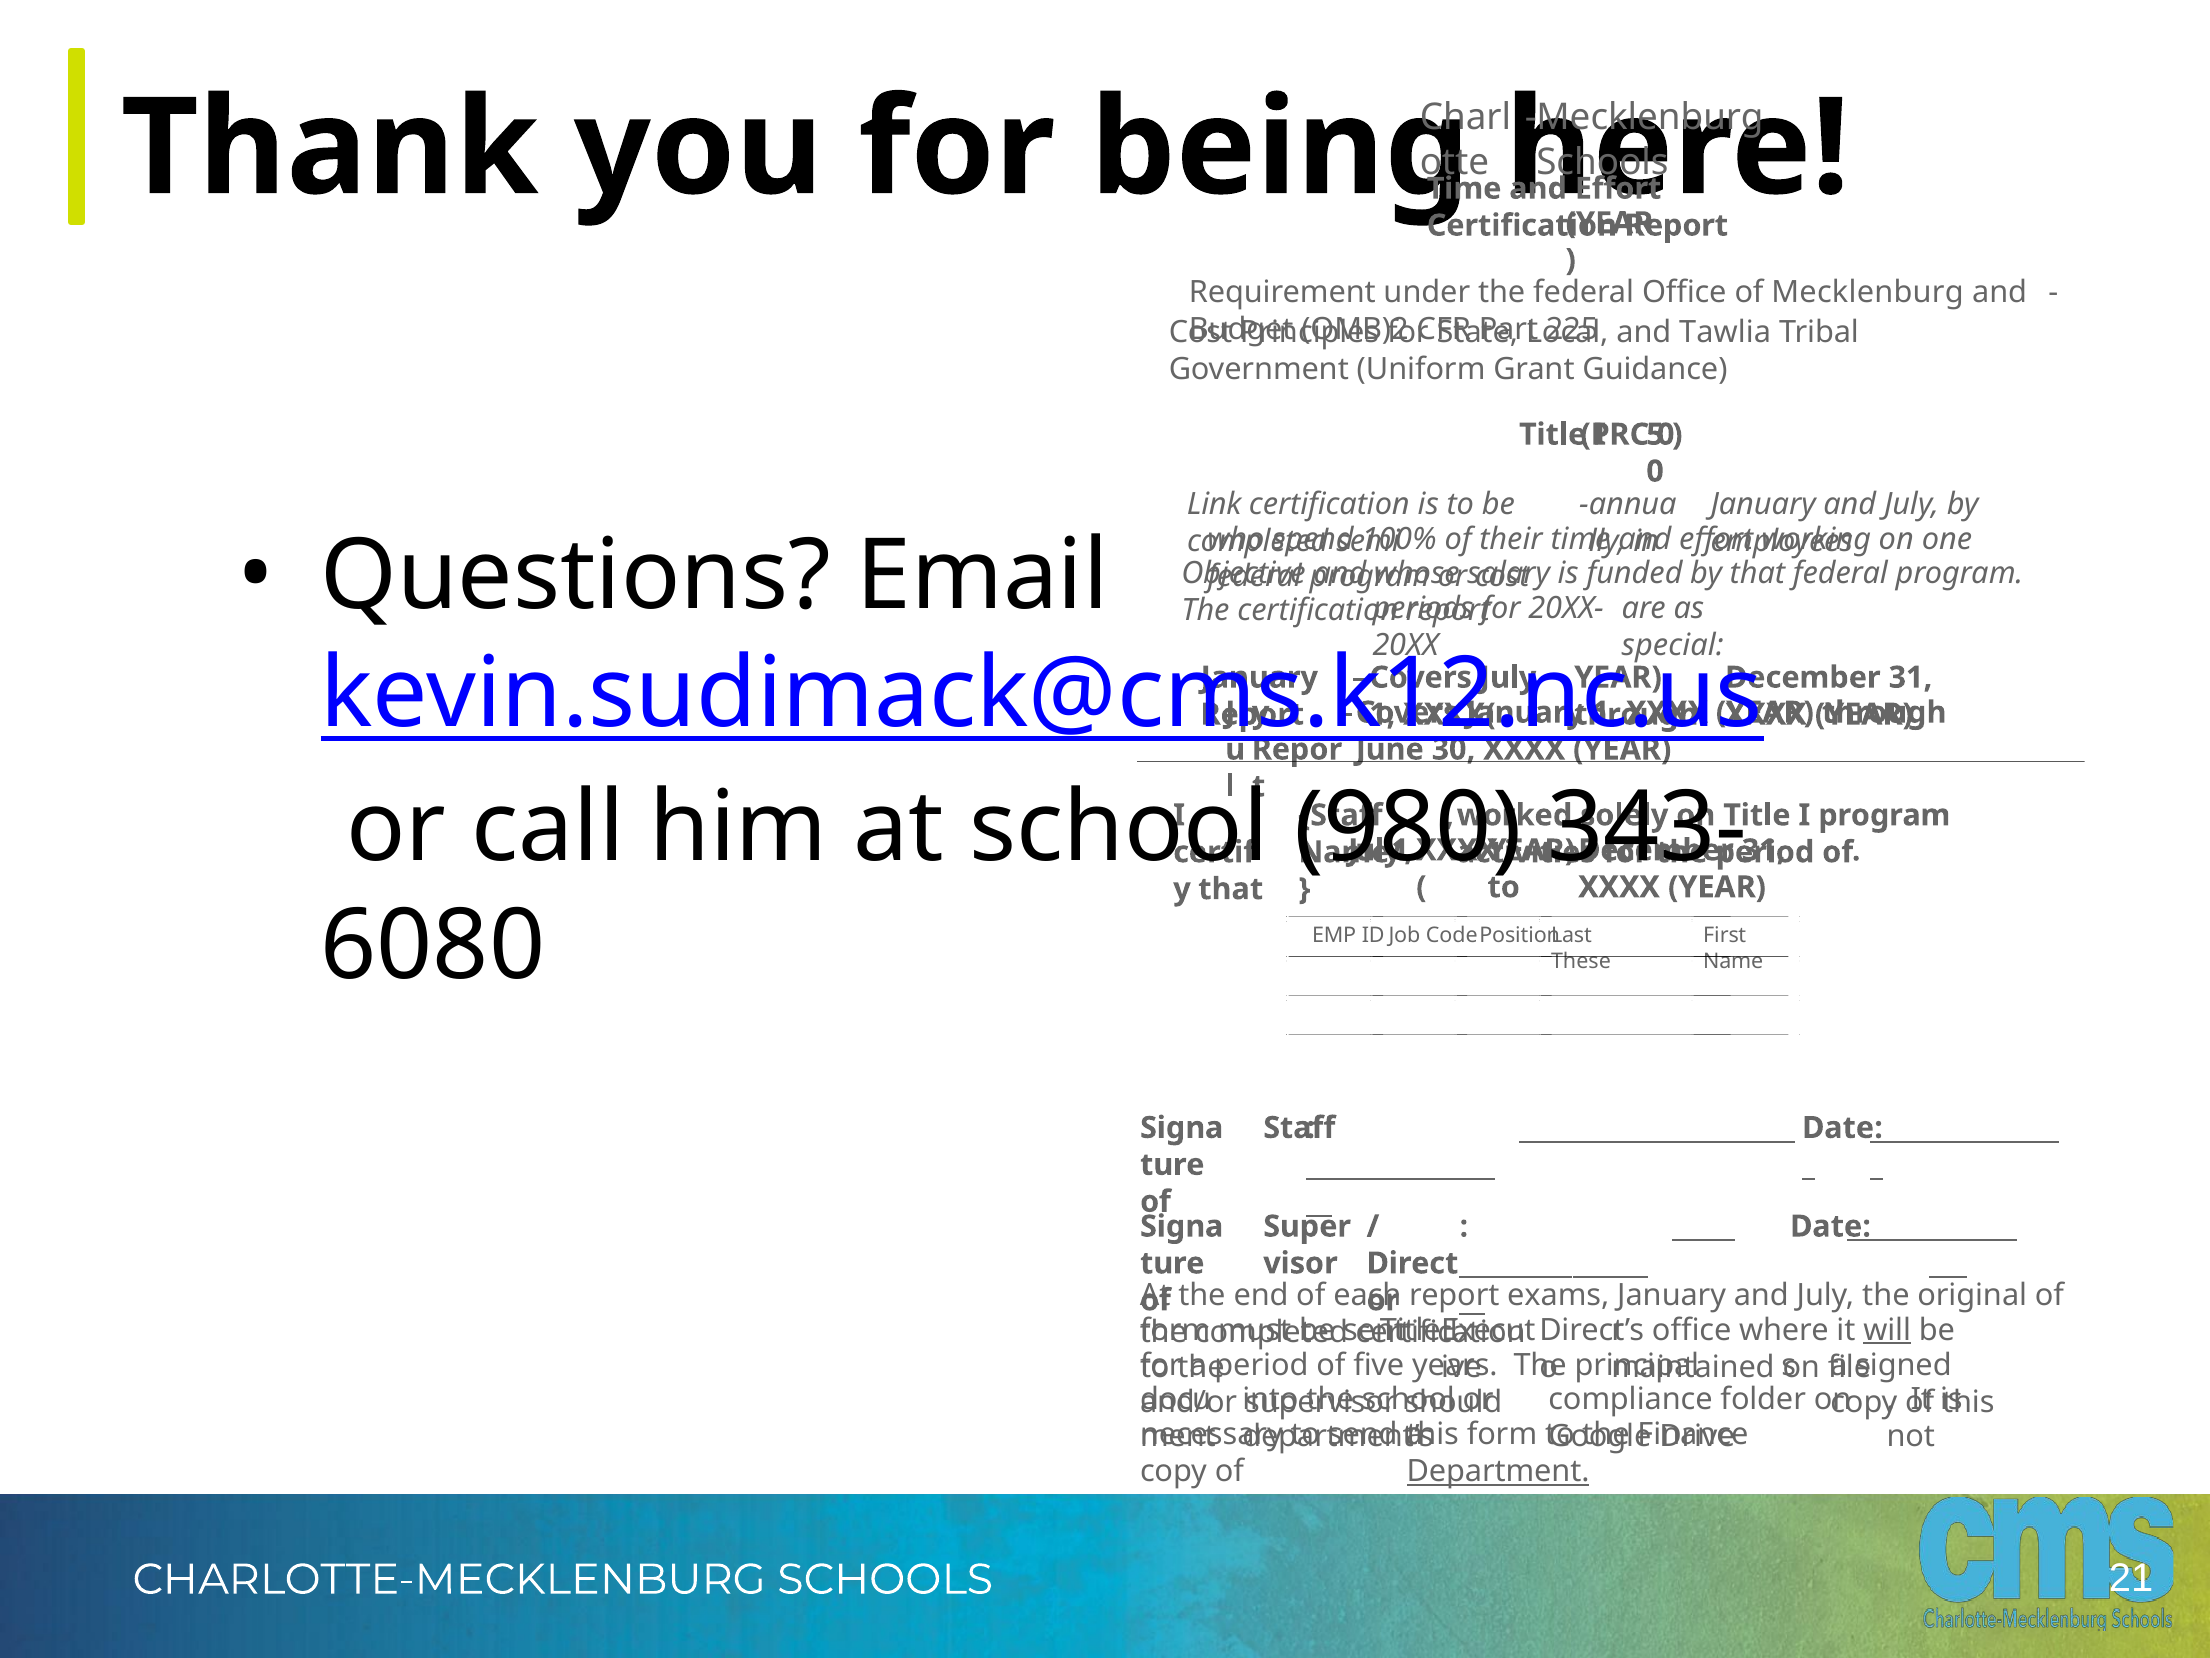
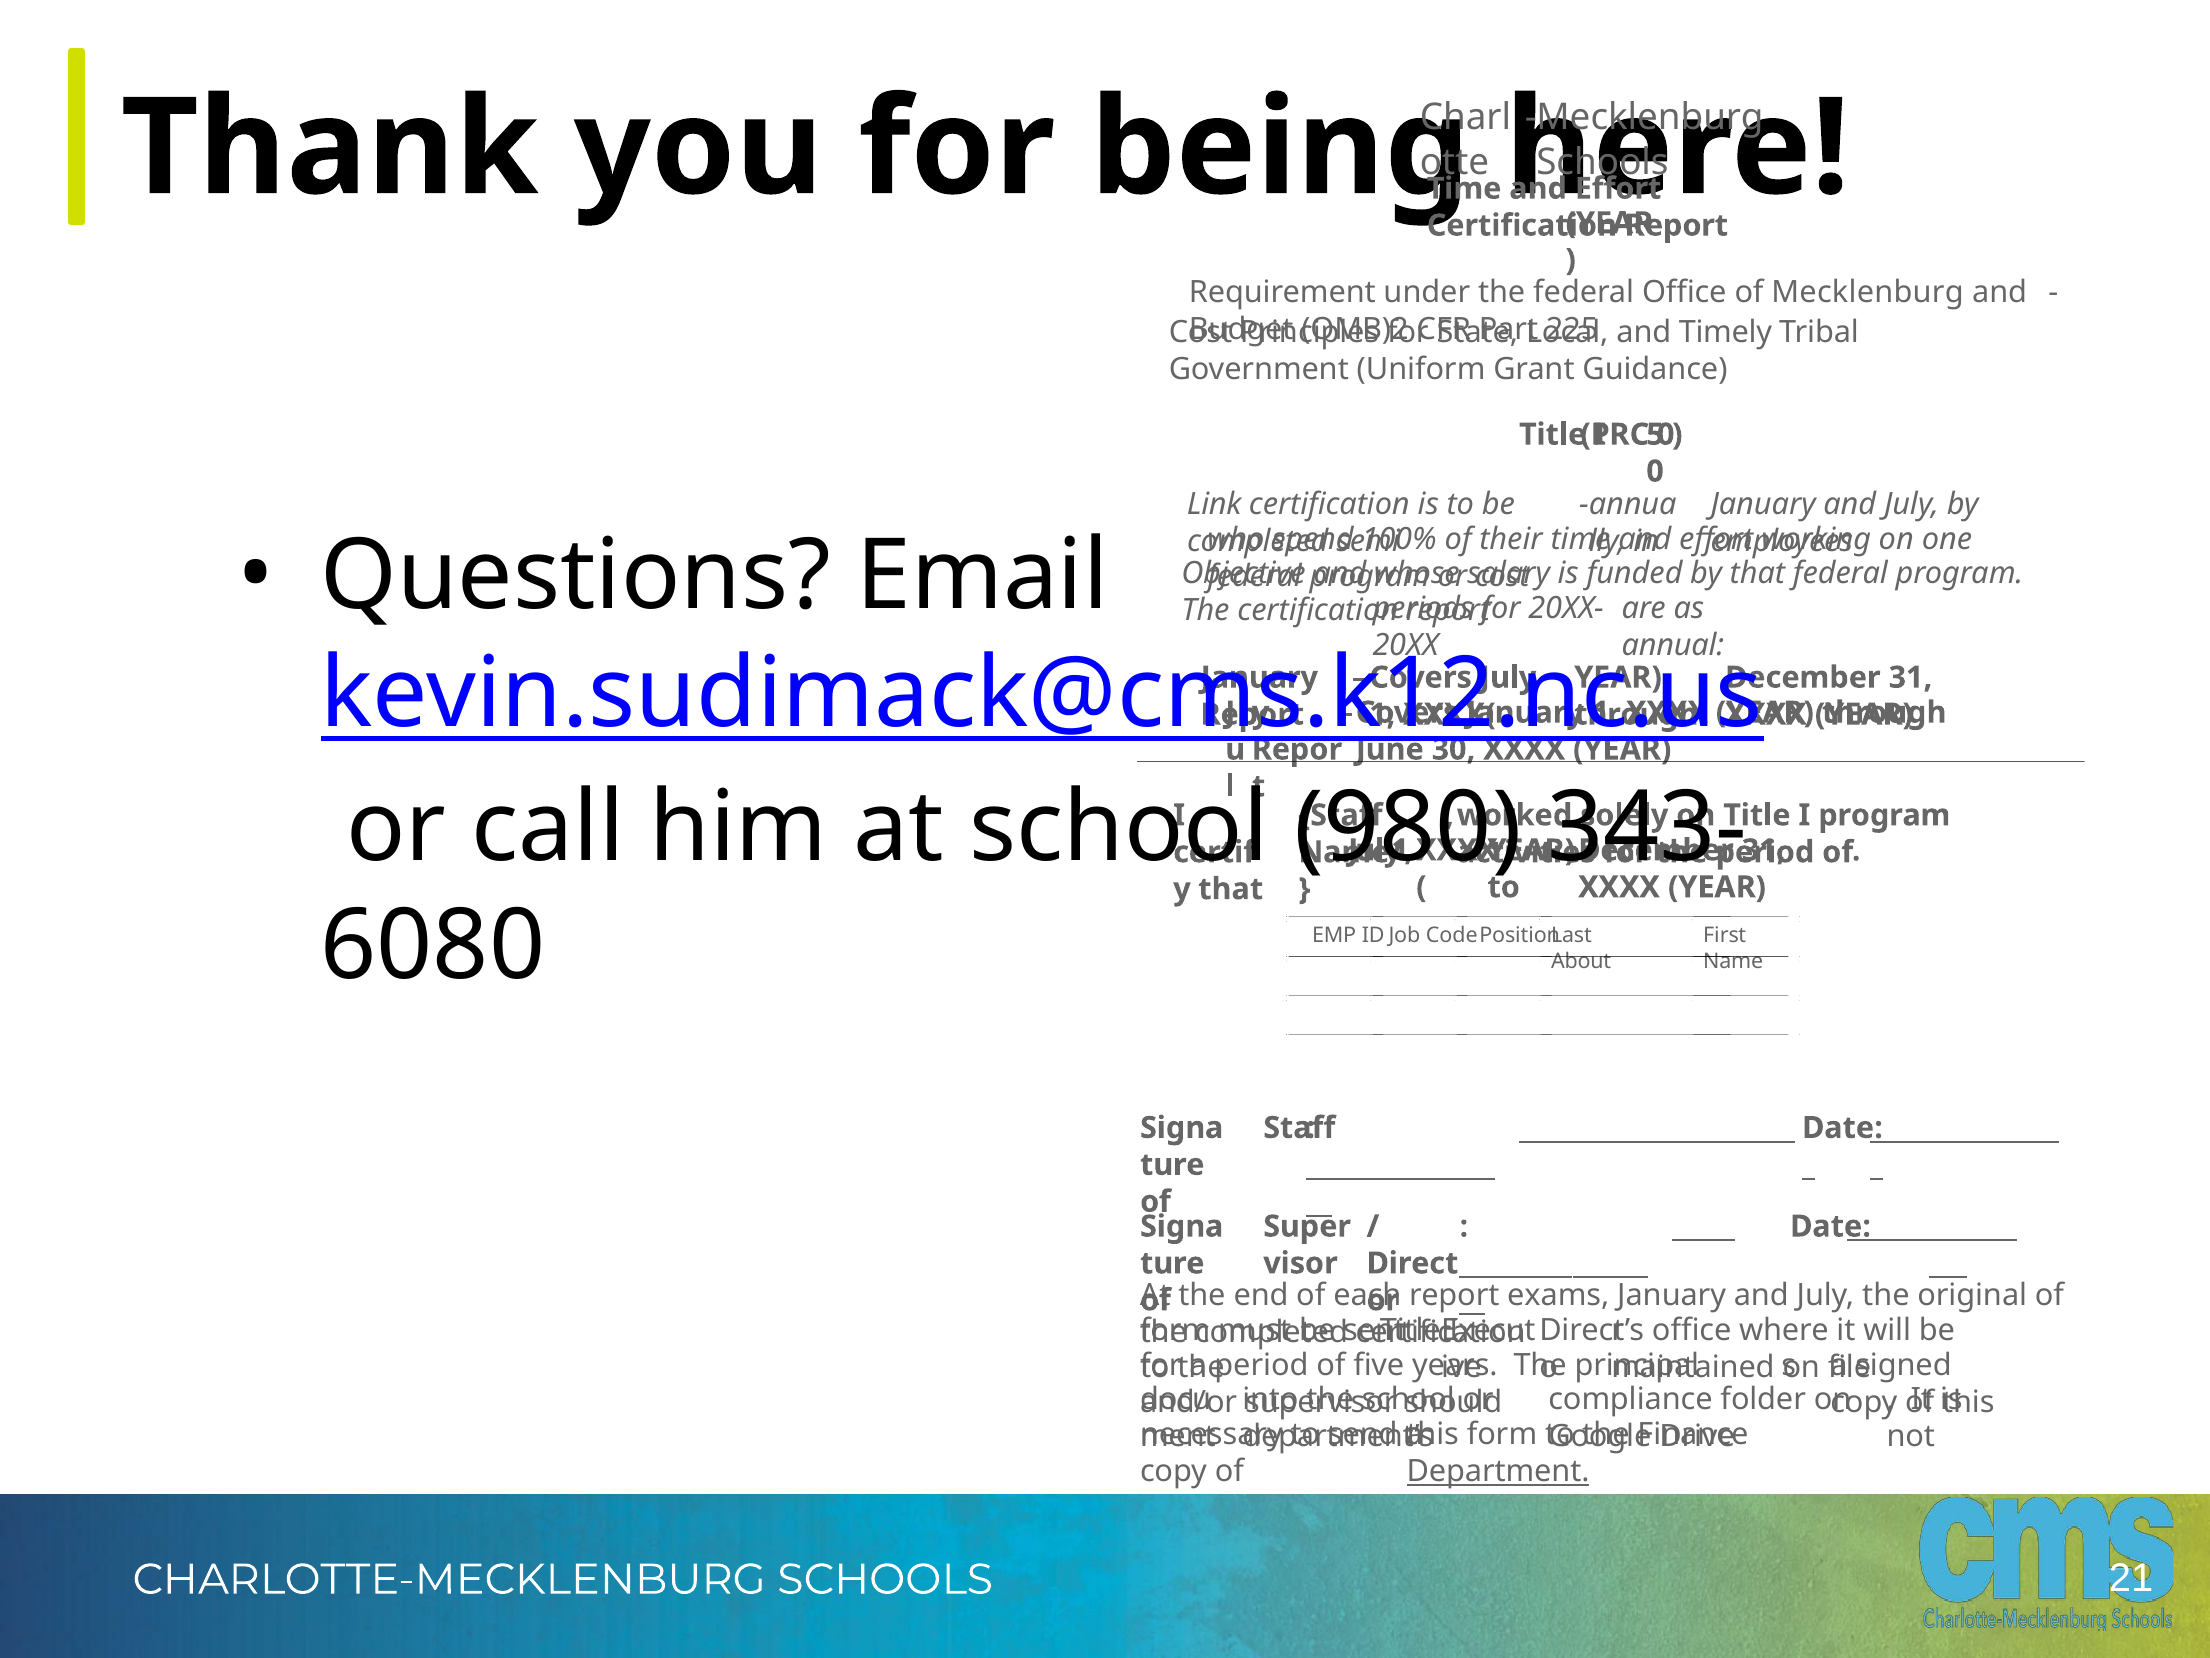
Tawlia: Tawlia -> Timely
special: special -> annual
These: These -> About
will underline: present -> none
